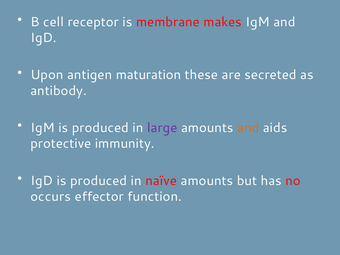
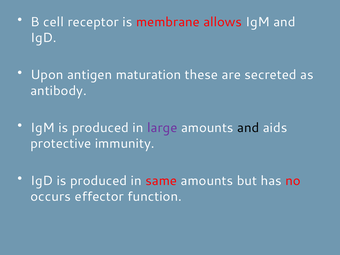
makes: makes -> allows
and at (248, 128) colour: orange -> black
naïve: naïve -> same
